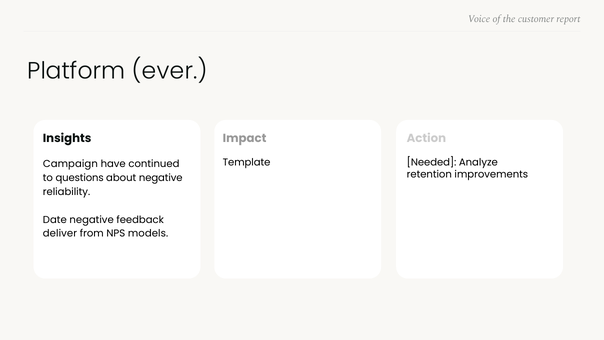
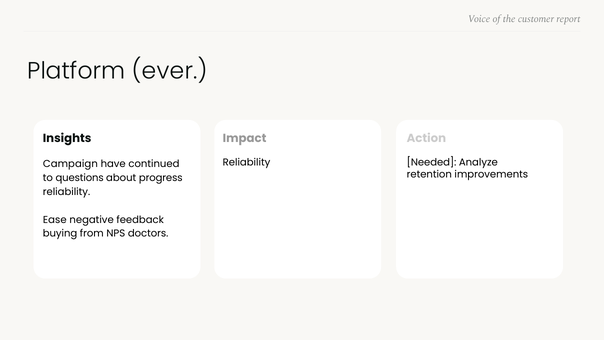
Template at (247, 162): Template -> Reliability
about negative: negative -> progress
Date: Date -> Ease
deliver: deliver -> buying
models: models -> doctors
